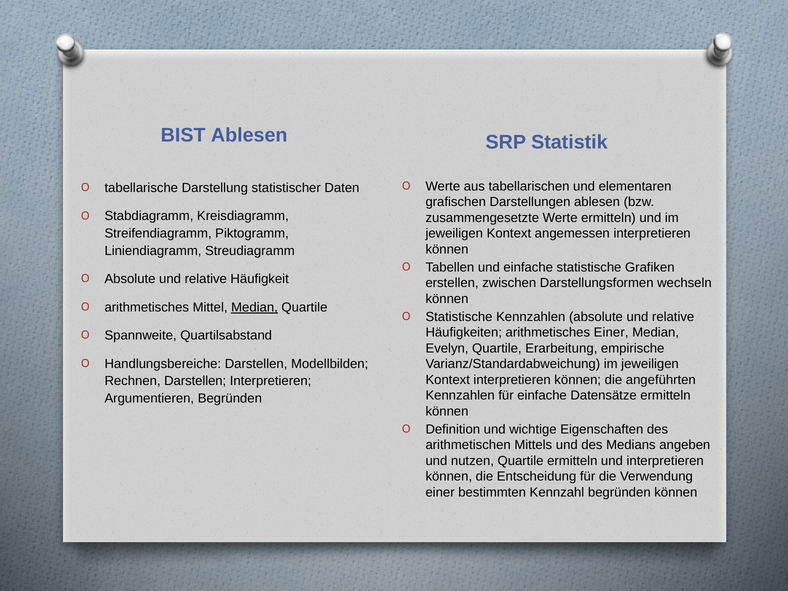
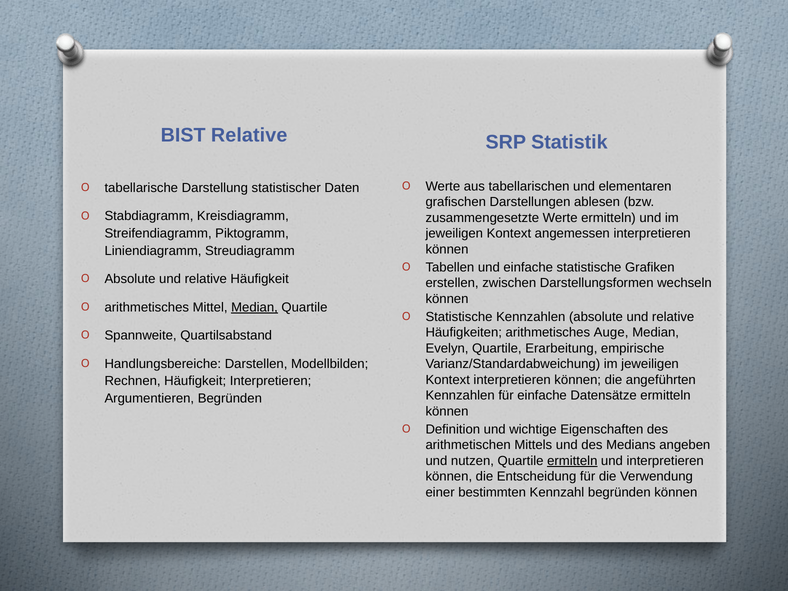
BIST Ablesen: Ablesen -> Relative
arithmetisches Einer: Einer -> Auge
Rechnen Darstellen: Darstellen -> Häufigkeit
ermitteln at (572, 461) underline: none -> present
